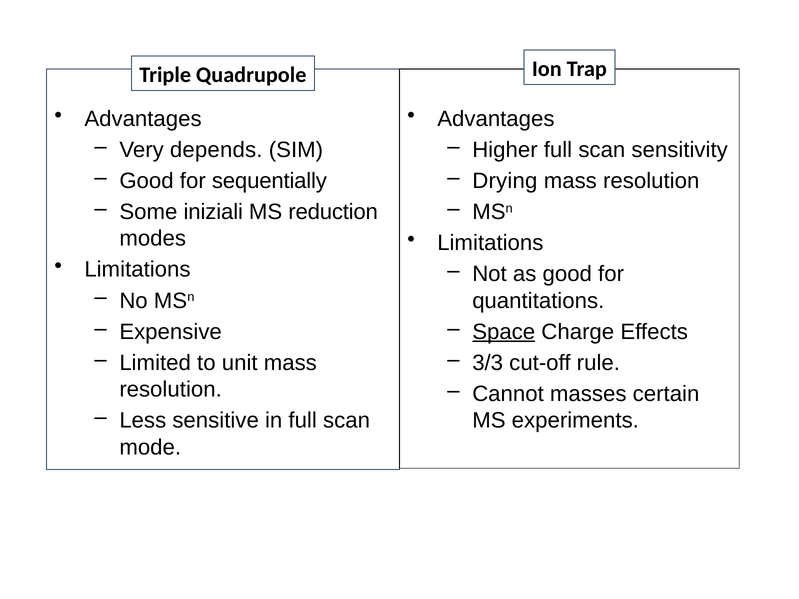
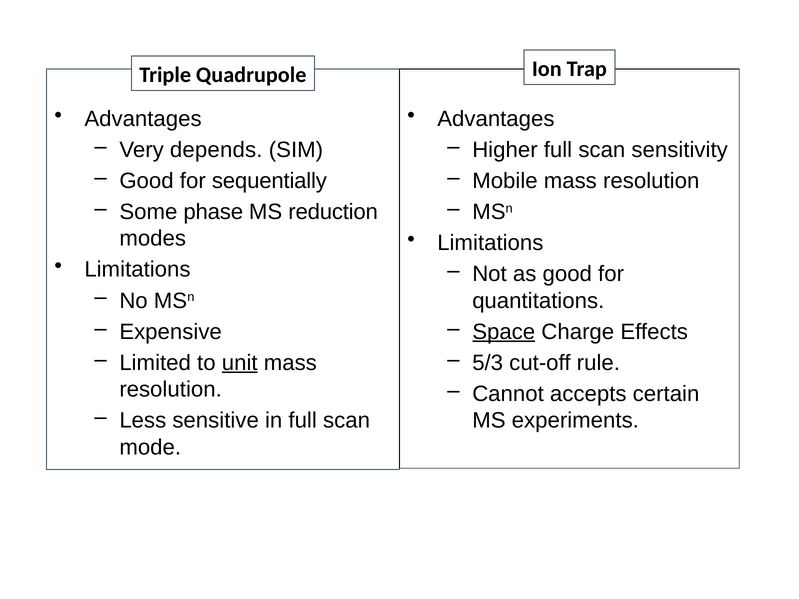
Drying: Drying -> Mobile
iniziali: iniziali -> phase
unit underline: none -> present
3/3: 3/3 -> 5/3
masses: masses -> accepts
